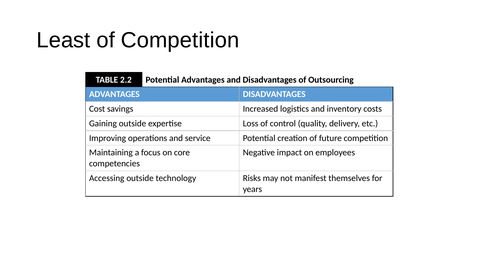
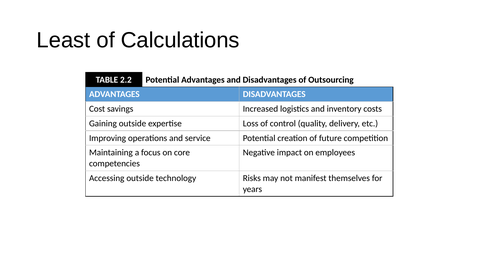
of Competition: Competition -> Calculations
